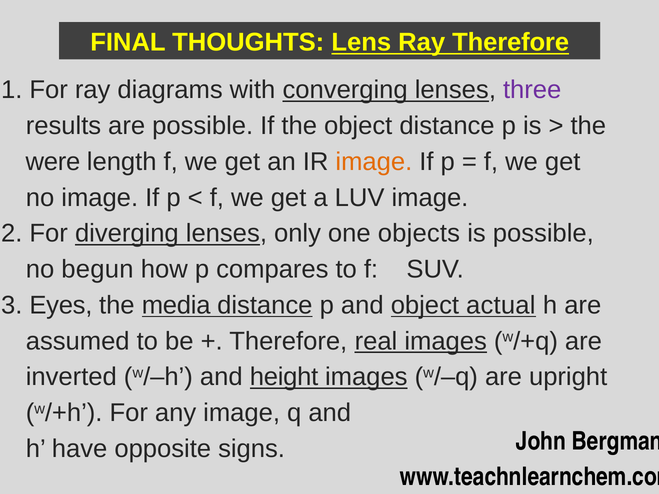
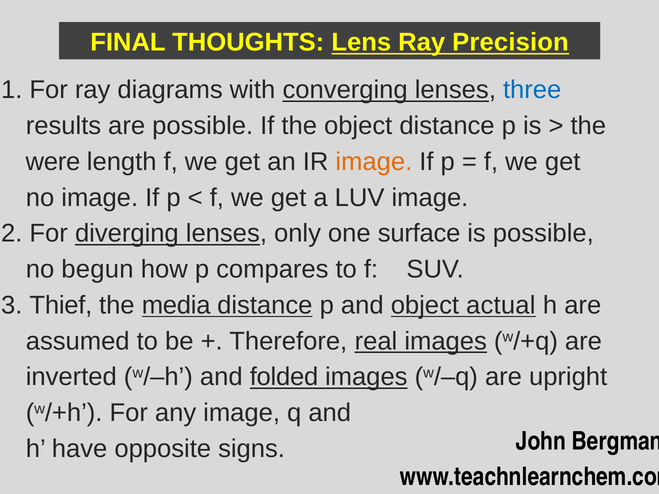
Ray Therefore: Therefore -> Precision
three colour: purple -> blue
objects: objects -> surface
Eyes: Eyes -> Thief
height: height -> folded
